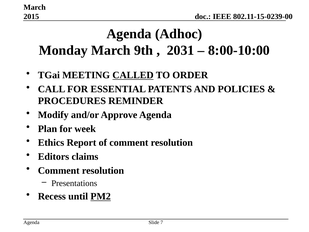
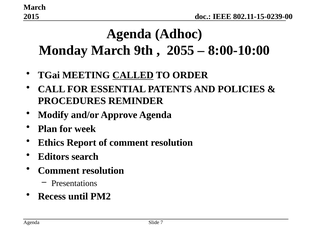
2031: 2031 -> 2055
claims: claims -> search
PM2 underline: present -> none
